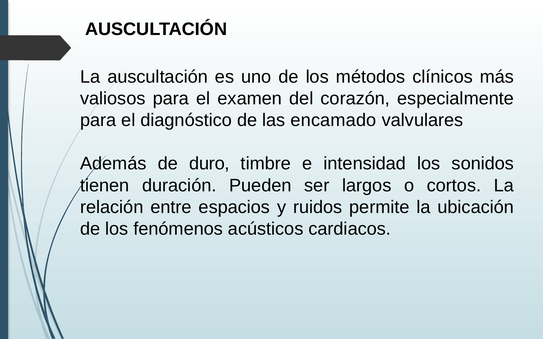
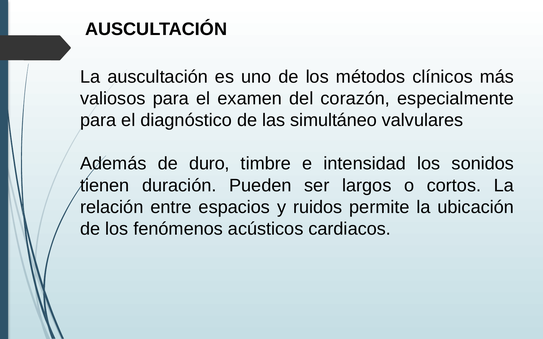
encamado: encamado -> simultáneo
